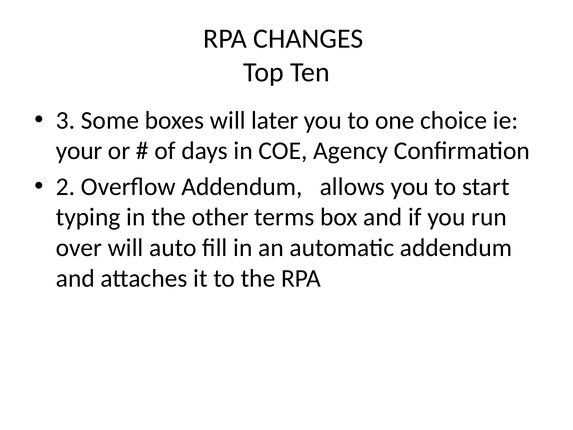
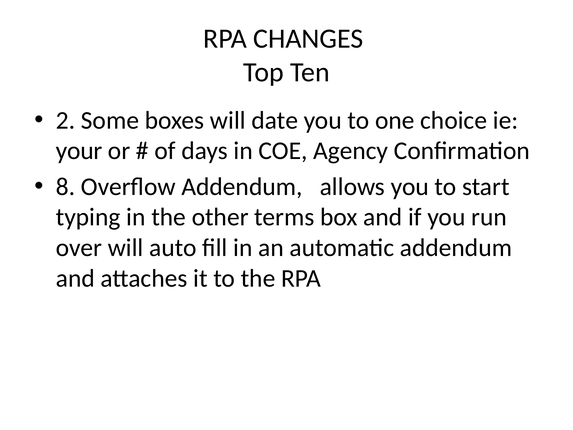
3: 3 -> 2
later: later -> date
2: 2 -> 8
